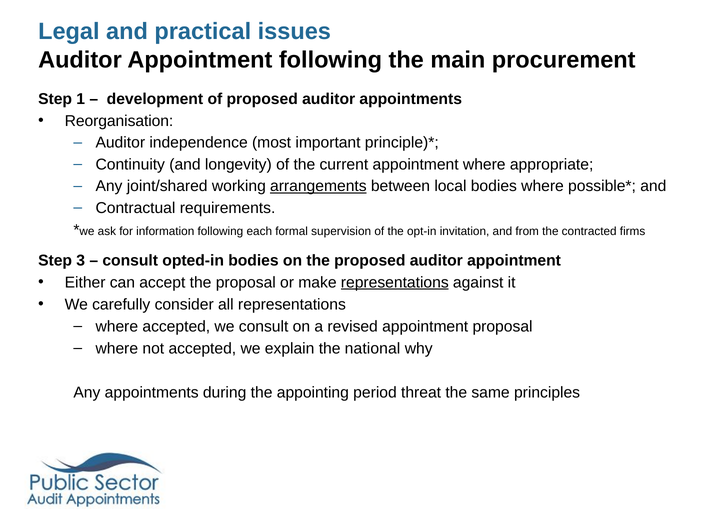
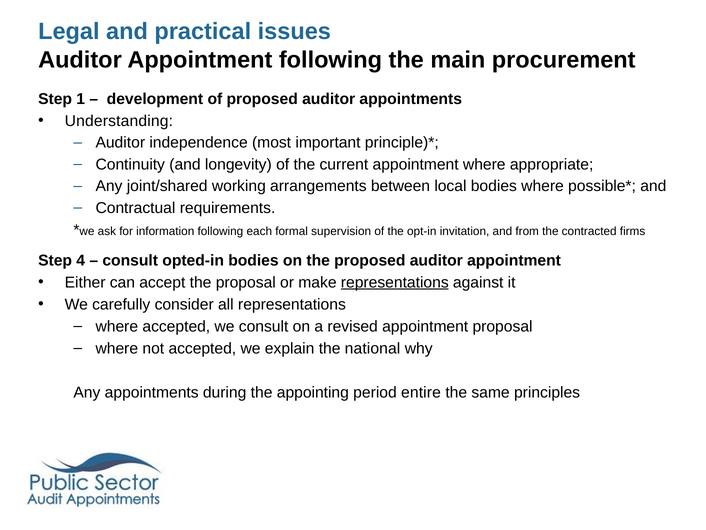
Reorganisation: Reorganisation -> Understanding
arrangements underline: present -> none
3: 3 -> 4
threat: threat -> entire
